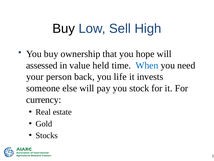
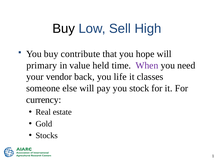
ownership: ownership -> contribute
assessed: assessed -> primary
When colour: blue -> purple
person: person -> vendor
invests: invests -> classes
